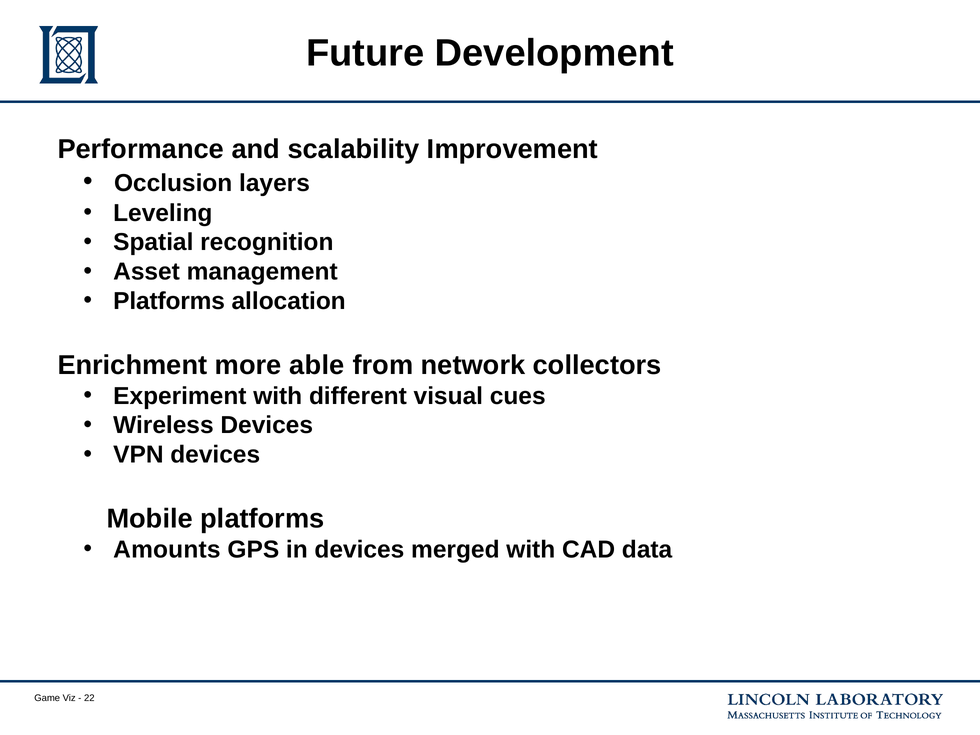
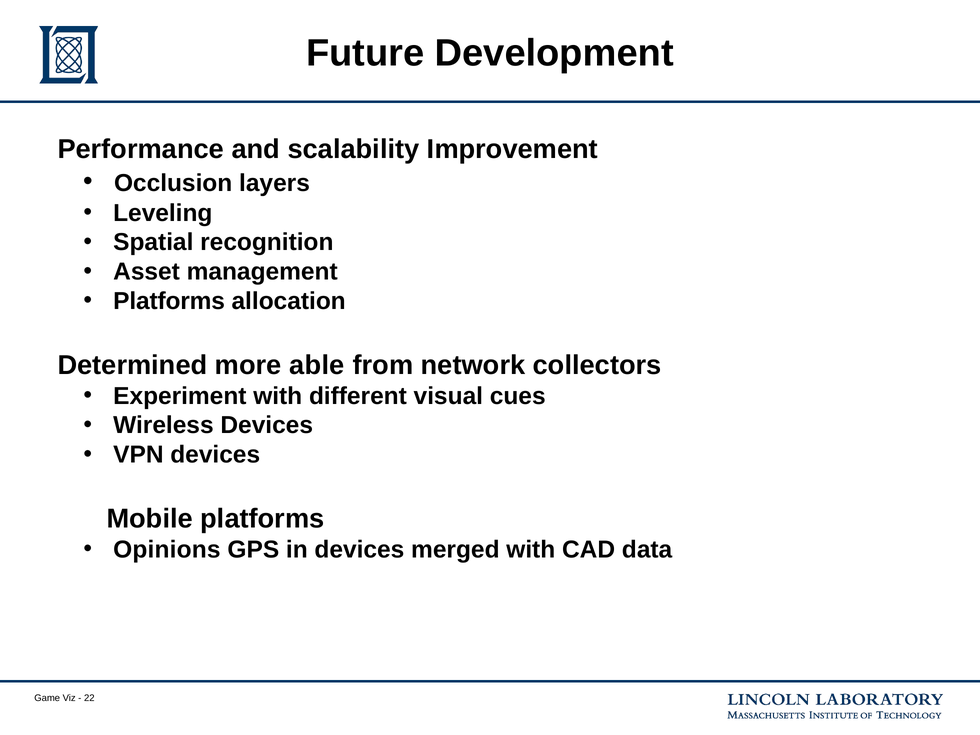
Enrichment: Enrichment -> Determined
Amounts: Amounts -> Opinions
